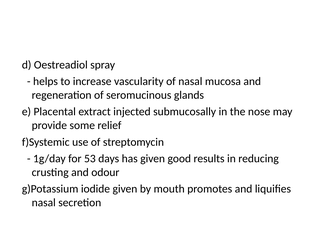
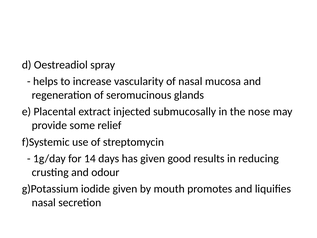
53: 53 -> 14
